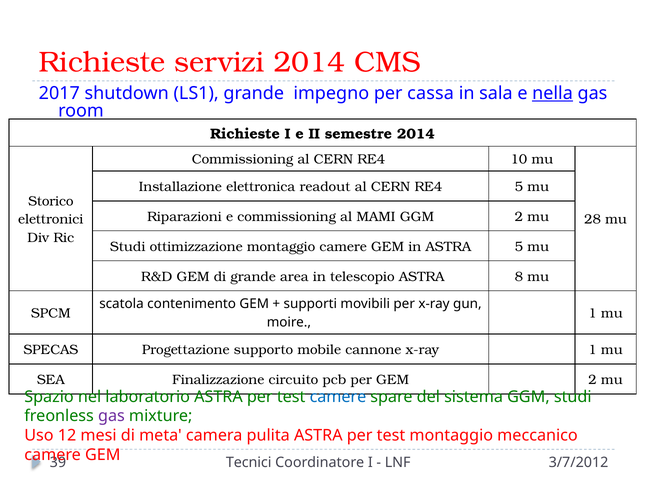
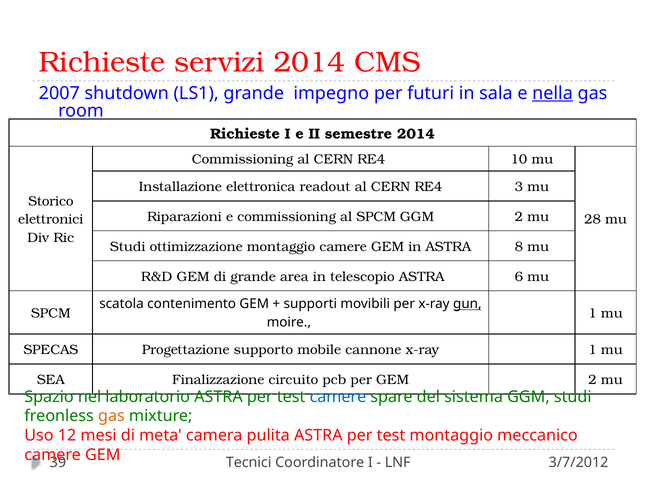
2017: 2017 -> 2007
cassa: cassa -> futuri
RE4 5: 5 -> 3
al MAMI: MAMI -> SPCM
ASTRA 5: 5 -> 8
8: 8 -> 6
gun underline: none -> present
gas at (111, 416) colour: purple -> orange
